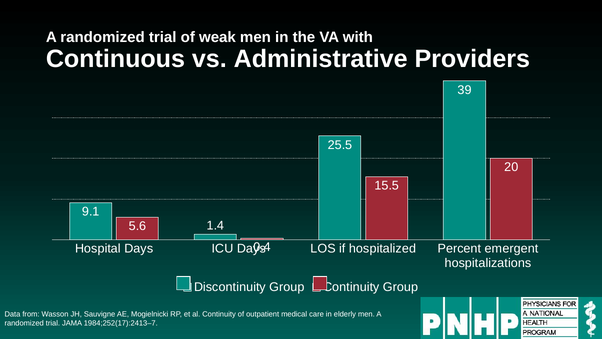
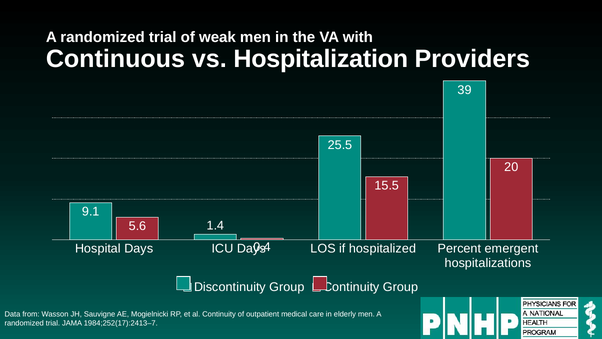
Administrative: Administrative -> Hospitalization
